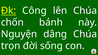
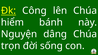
chốn: chốn -> hiểm
